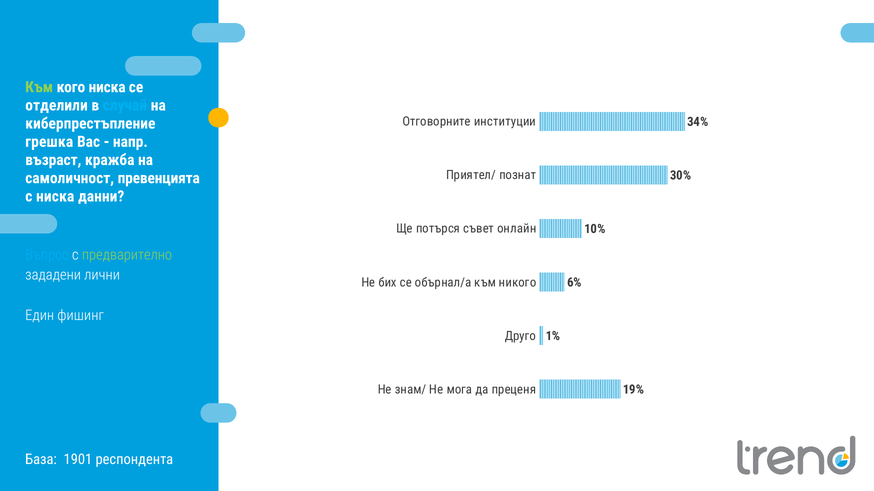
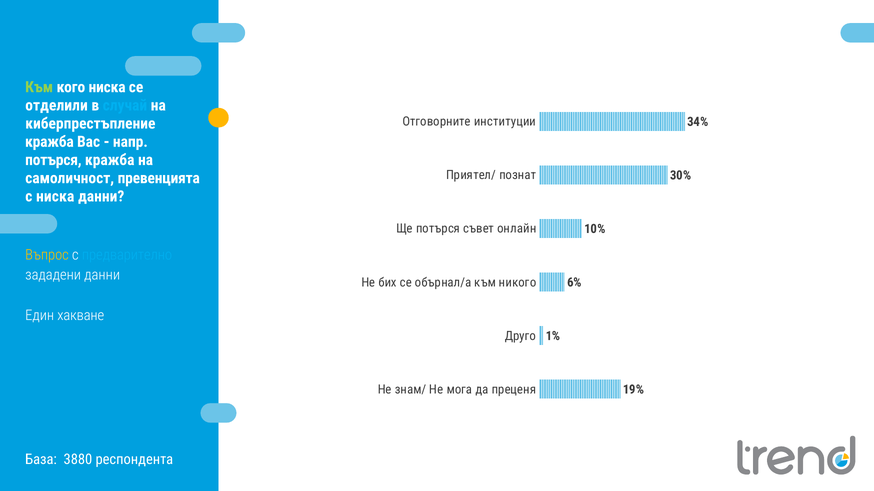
грешка at (49, 142): грешка -> кражба
възраст at (53, 160): възраст -> потърся
Въпрос colour: light blue -> yellow
предварително colour: light green -> light blue
зададени лични: лични -> данни
фишинг: фишинг -> хакване
1901: 1901 -> 3880
